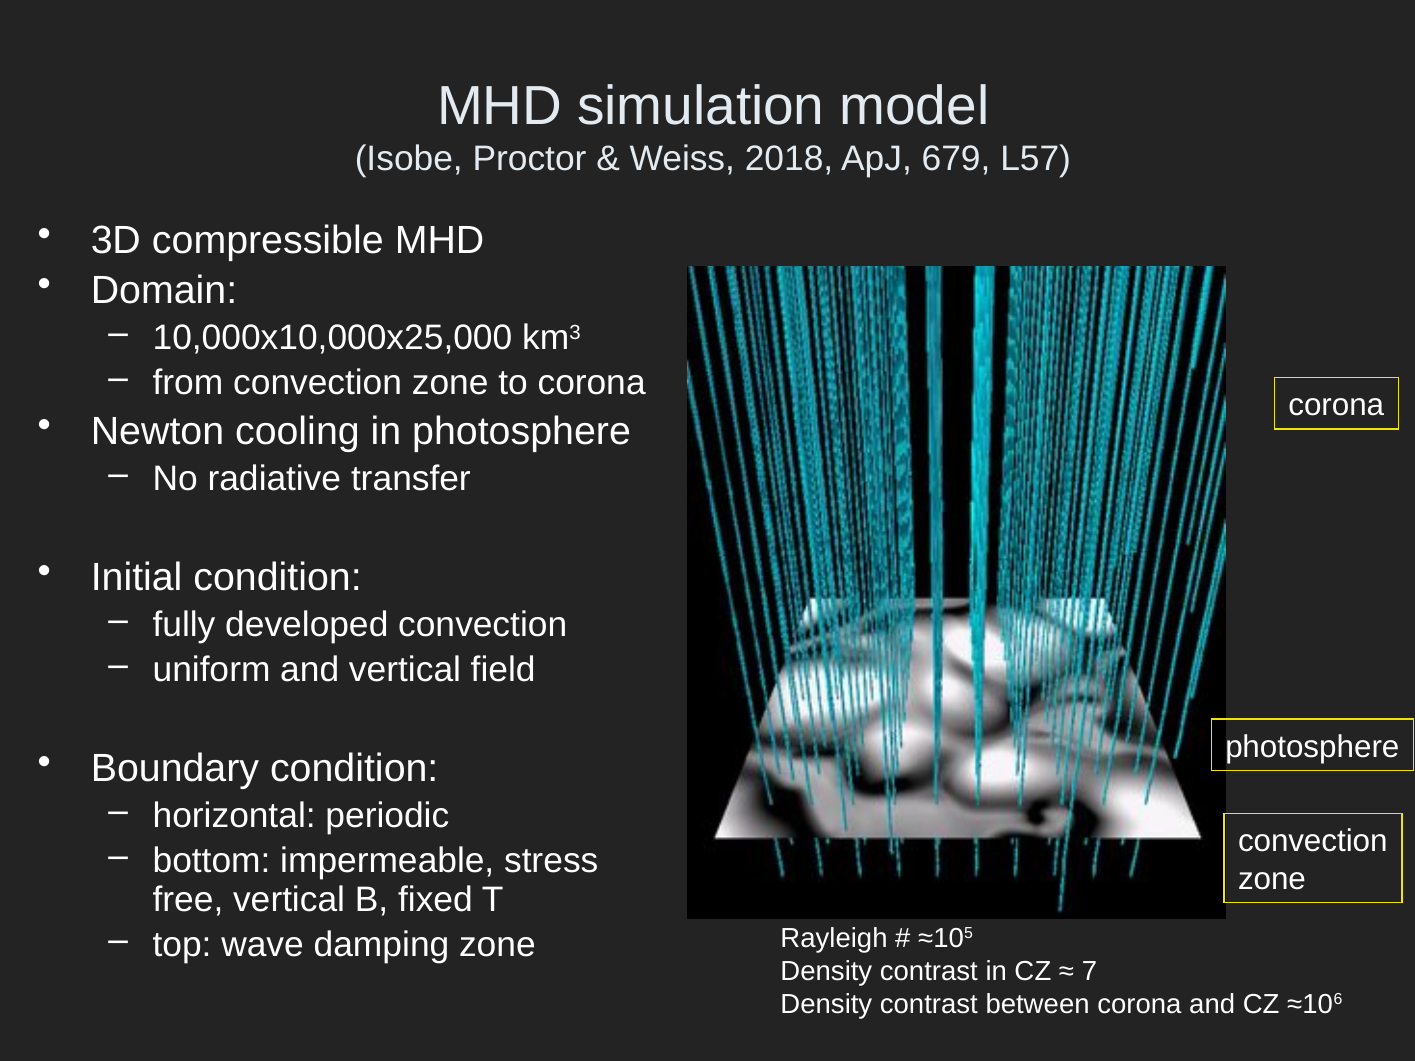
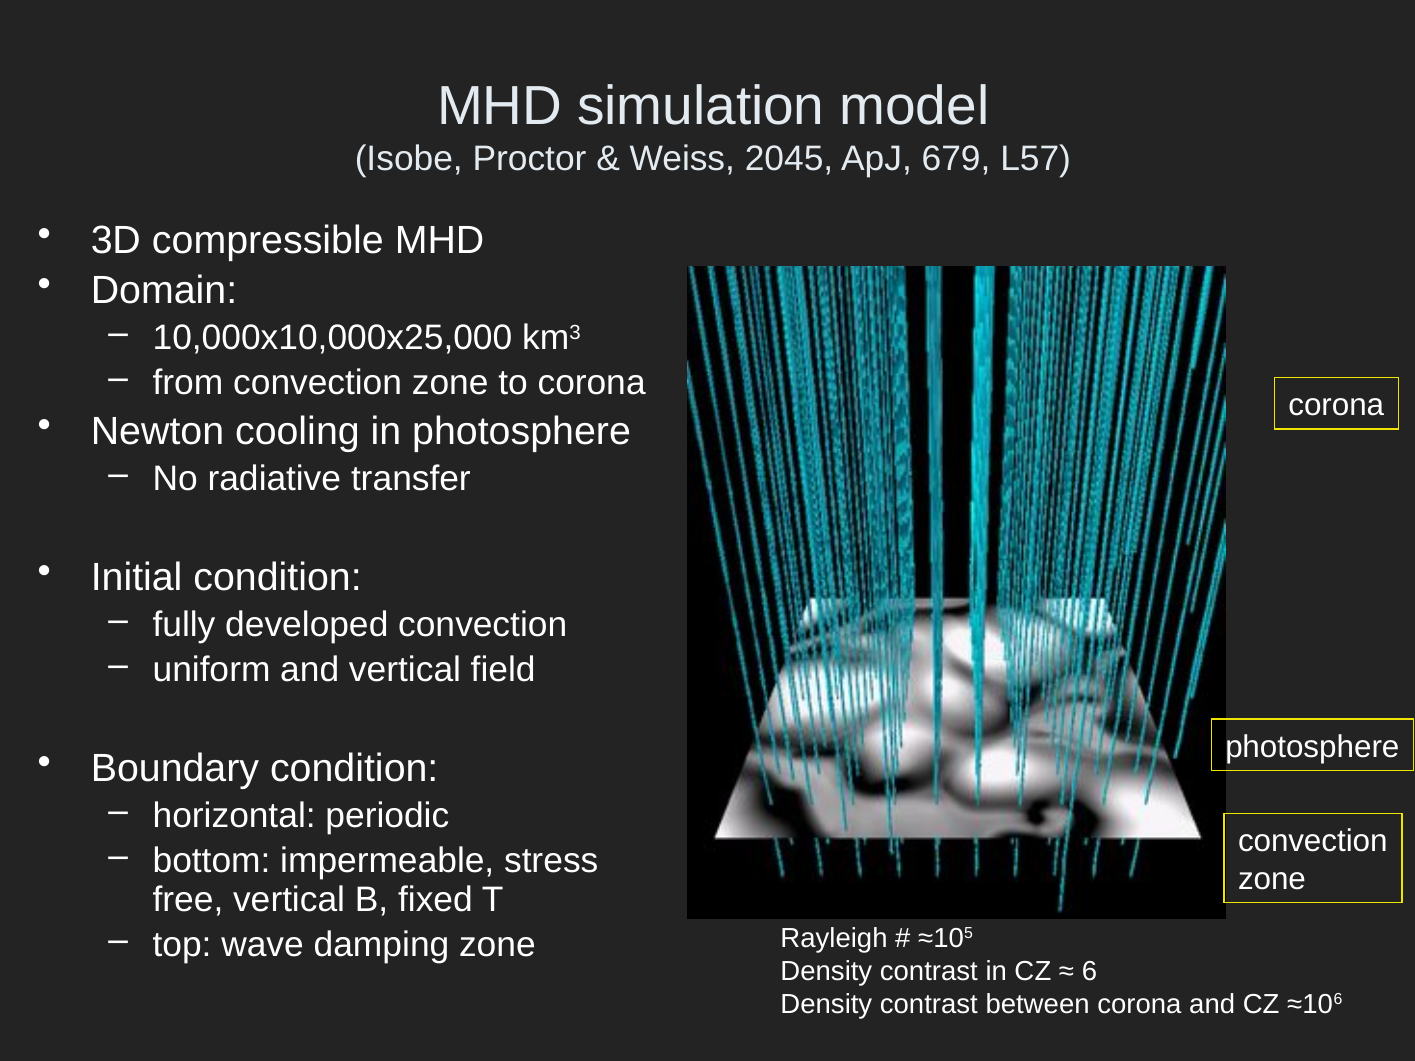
2018: 2018 -> 2045
7: 7 -> 6
